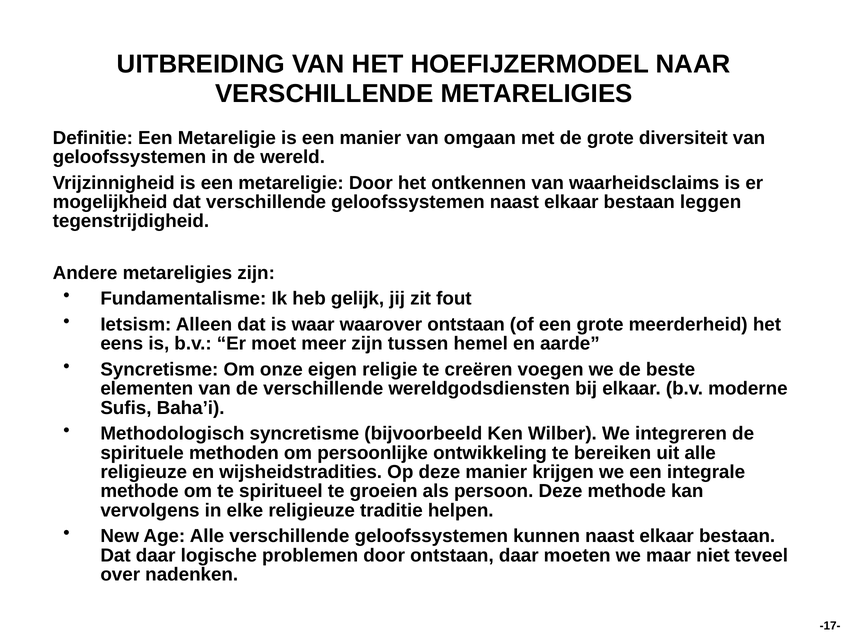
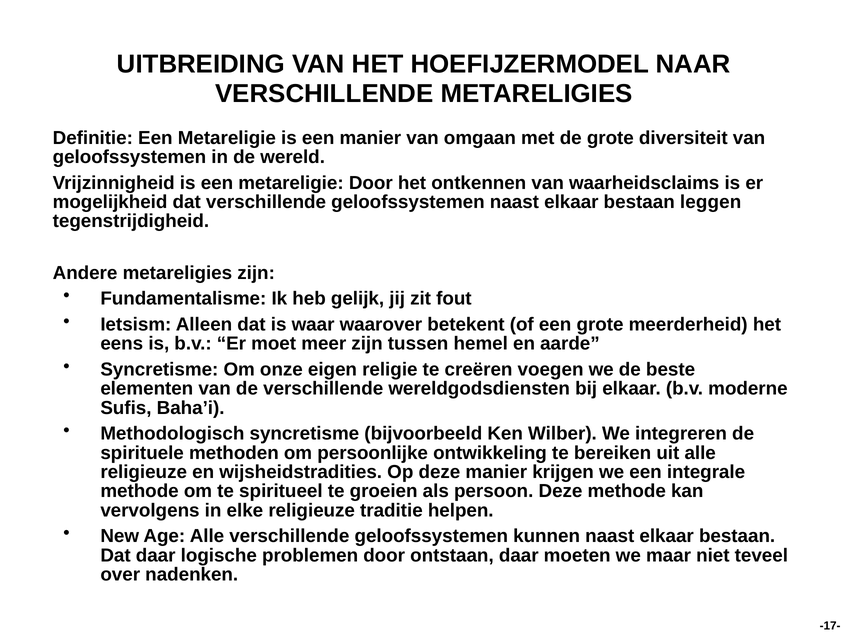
waarover ontstaan: ontstaan -> betekent
